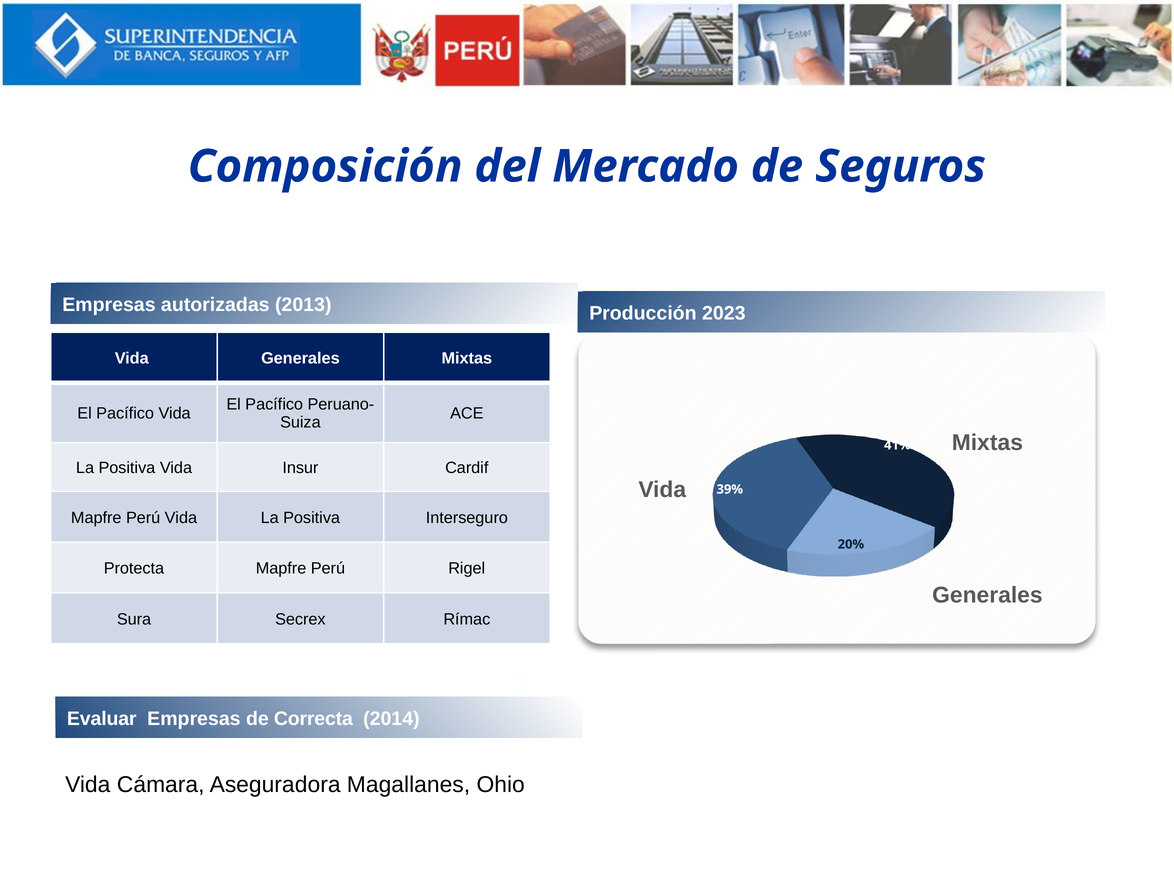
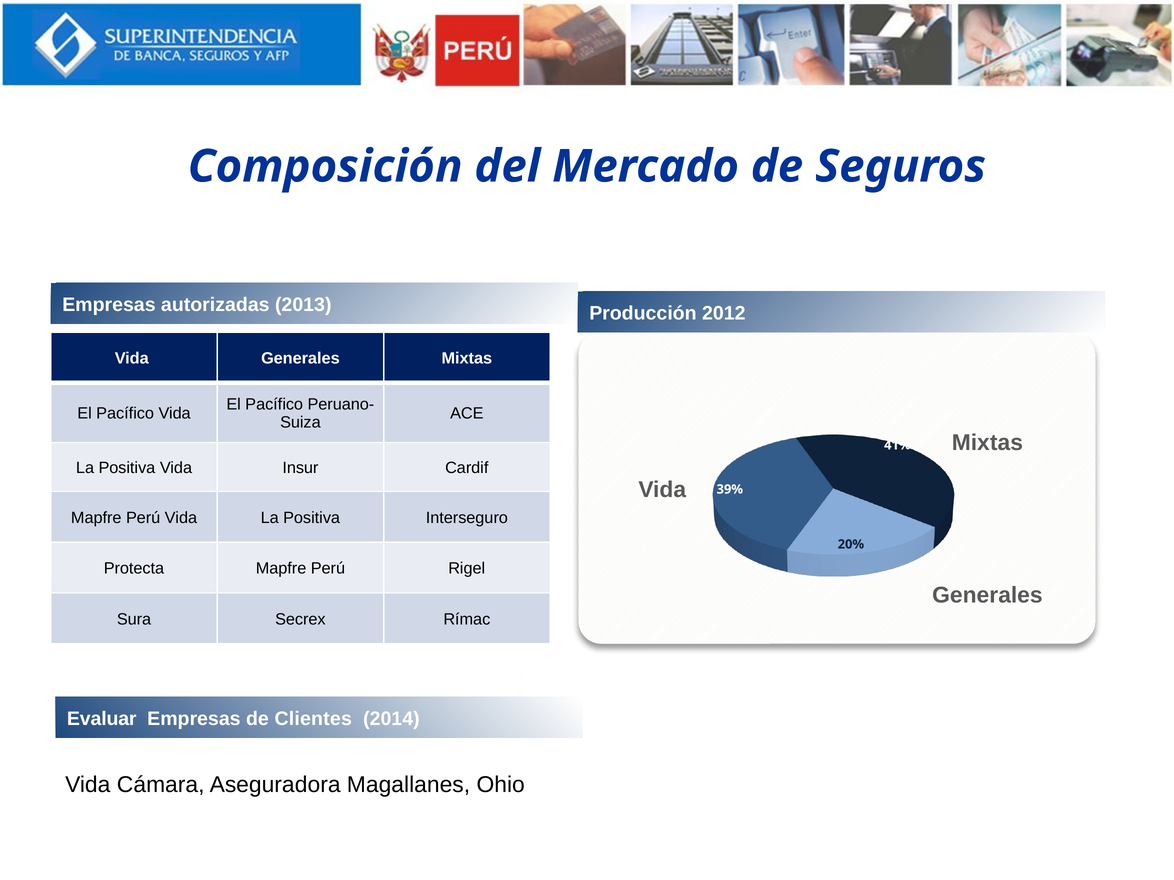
2023: 2023 -> 2012
Correcta: Correcta -> Clientes
